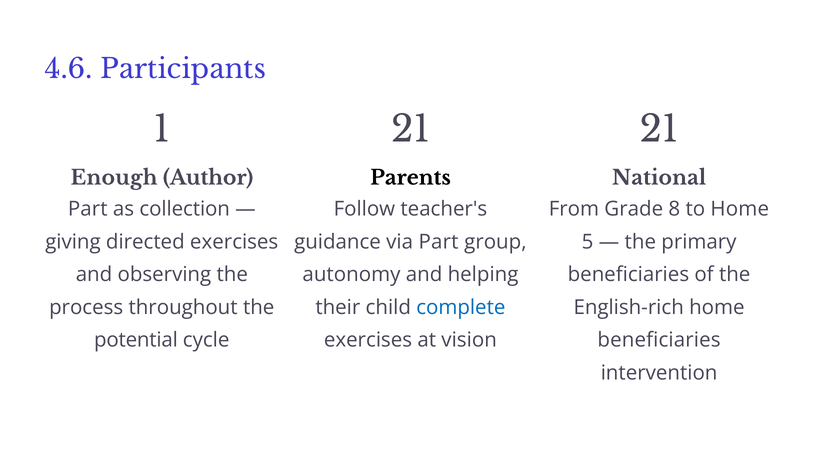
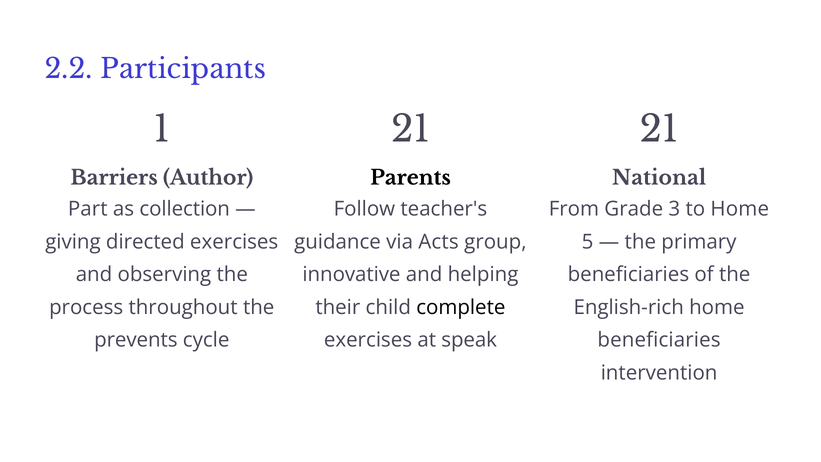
4.6: 4.6 -> 2.2
Enough: Enough -> Barriers
8: 8 -> 3
via Part: Part -> Acts
autonomy: autonomy -> innovative
complete colour: blue -> black
potential: potential -> prevents
vision: vision -> speak
